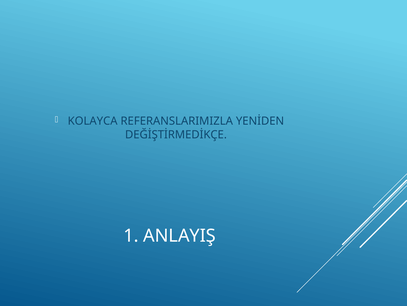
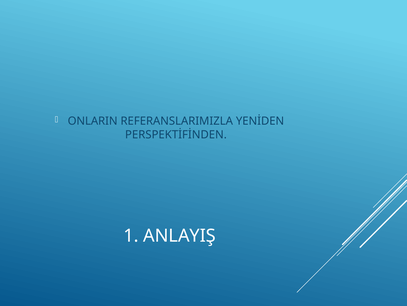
KOLAYCA: KOLAYCA -> ONLARIN
DEĞİŞTİRMEDİKÇE: DEĞİŞTİRMEDİKÇE -> PERSPEKTİFİNDEN
